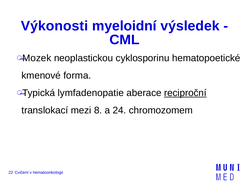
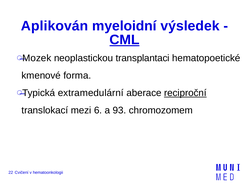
Výkonosti: Výkonosti -> Aplikován
CML underline: none -> present
cyklosporinu: cyklosporinu -> transplantaci
lymfadenopatie: lymfadenopatie -> extramedulární
8: 8 -> 6
24: 24 -> 93
